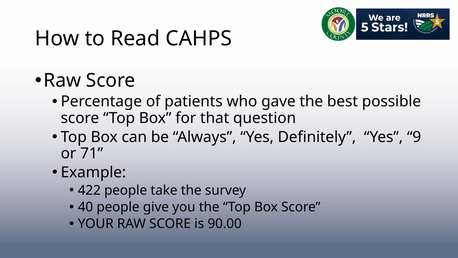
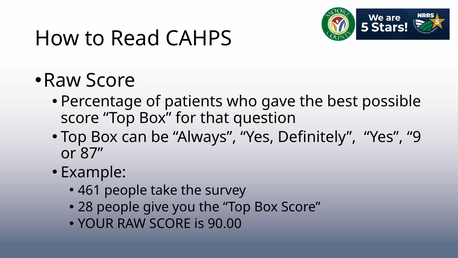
71: 71 -> 87
422: 422 -> 461
40: 40 -> 28
